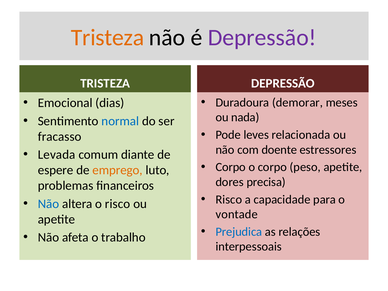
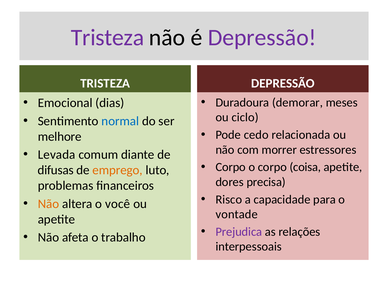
Tristeza at (108, 38) colour: orange -> purple
nada: nada -> ciclo
leves: leves -> cedo
fracasso: fracasso -> melhore
doente: doente -> morrer
peso: peso -> coisa
espere: espere -> difusas
Não at (49, 204) colour: blue -> orange
o risco: risco -> você
Prejudica colour: blue -> purple
